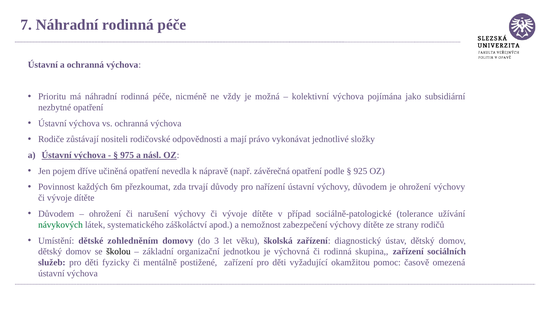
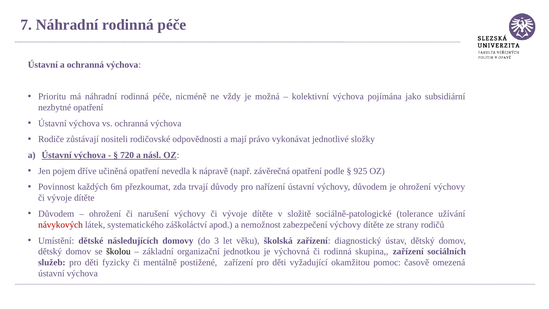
975: 975 -> 720
případ: případ -> složitě
návykových colour: green -> red
zohledněním: zohledněním -> následujících
